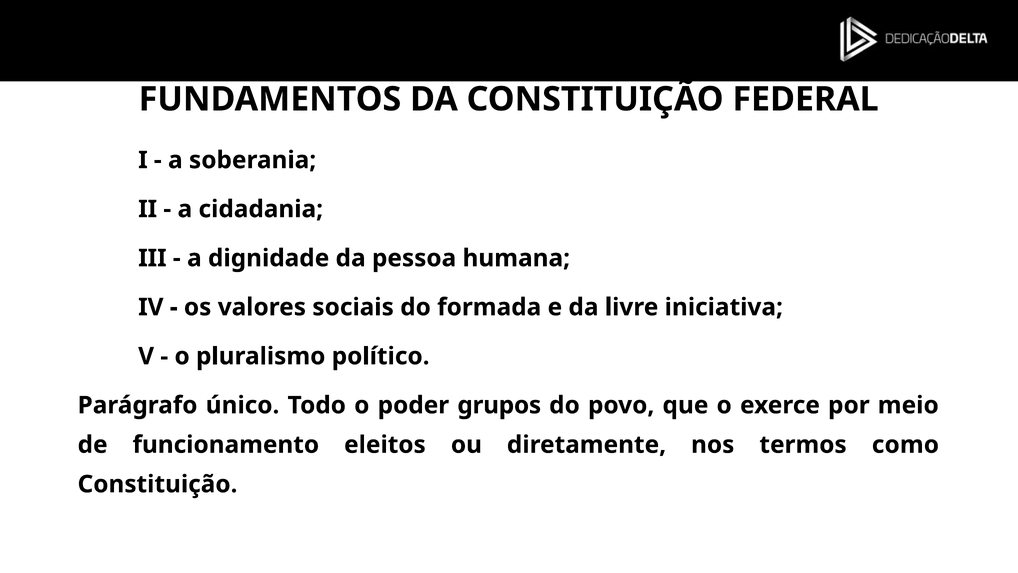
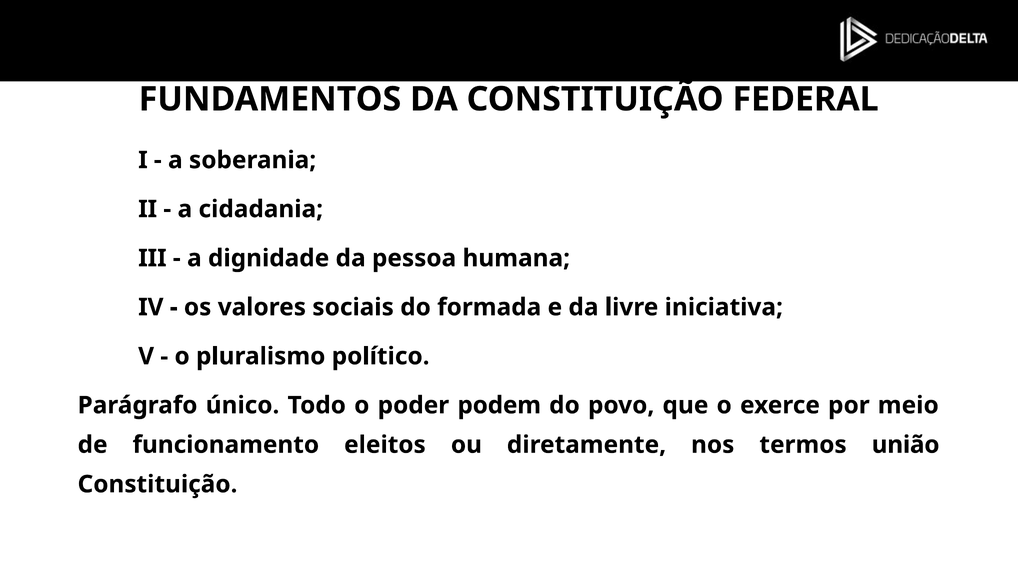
grupos: grupos -> podem
como: como -> união
